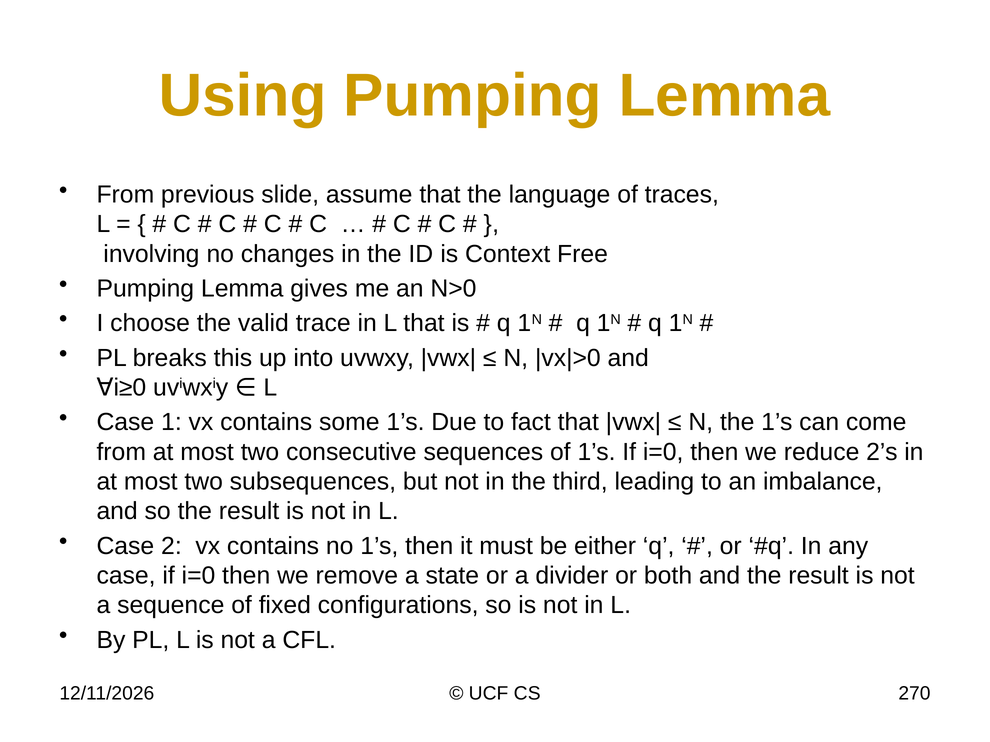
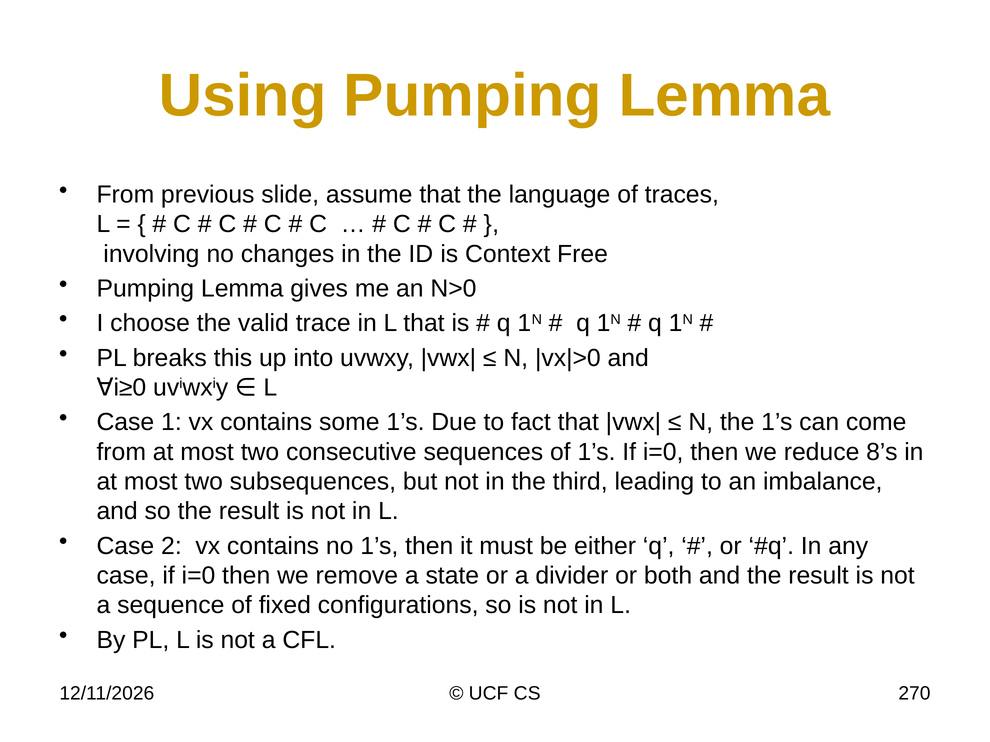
2’s: 2’s -> 8’s
